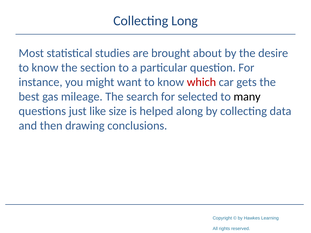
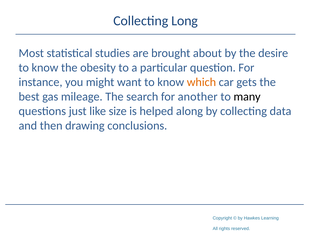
section: section -> obesity
which colour: red -> orange
selected: selected -> another
